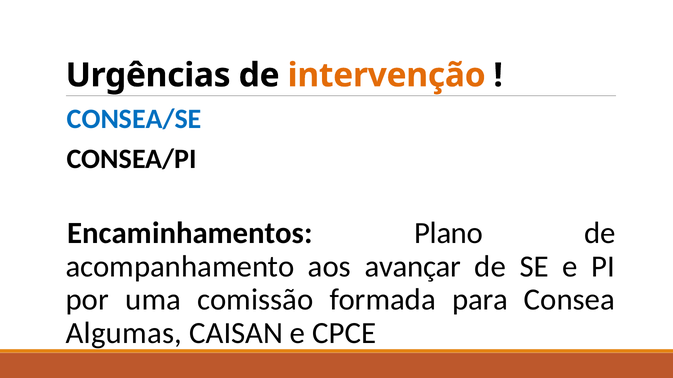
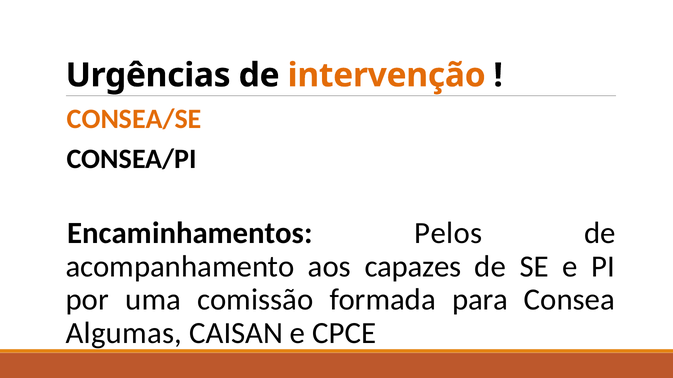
CONSEA/SE colour: blue -> orange
Plano: Plano -> Pelos
avançar: avançar -> capazes
